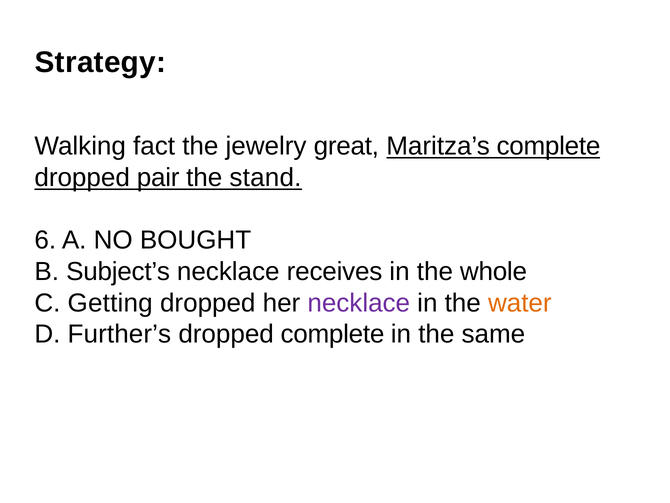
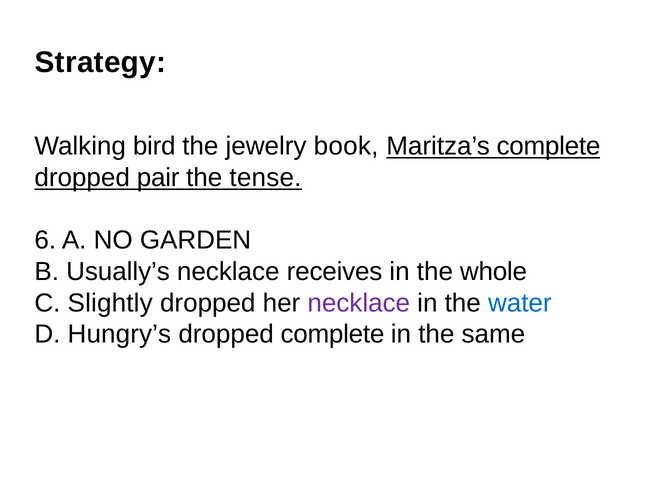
fact: fact -> bird
great: great -> book
stand: stand -> tense
BOUGHT: BOUGHT -> GARDEN
Subject’s: Subject’s -> Usually’s
Getting: Getting -> Slightly
water colour: orange -> blue
Further’s: Further’s -> Hungry’s
